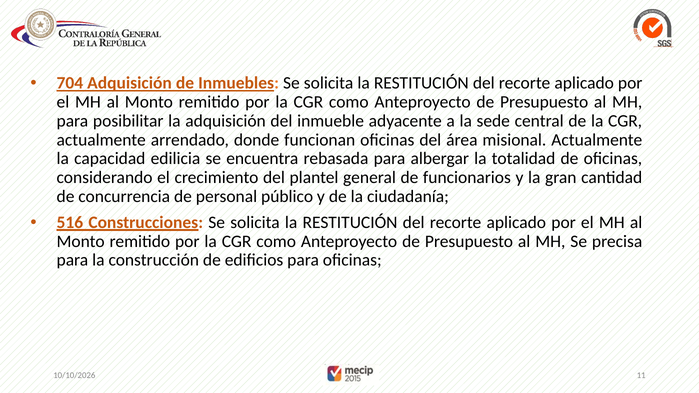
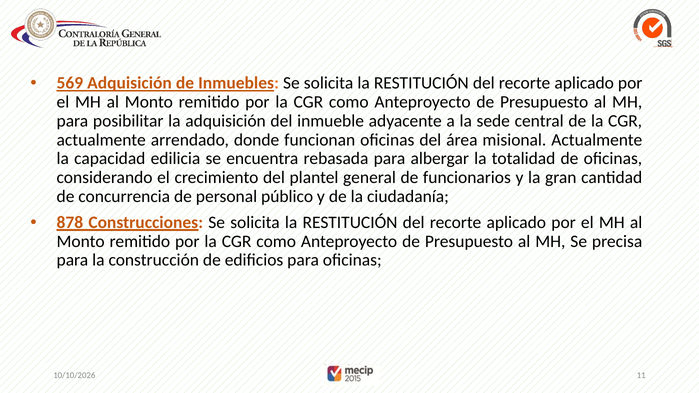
704: 704 -> 569
516: 516 -> 878
